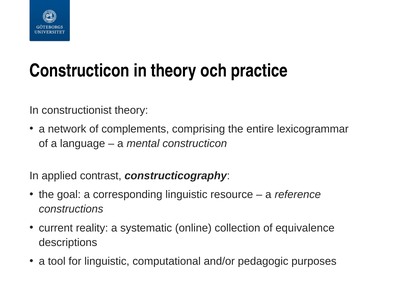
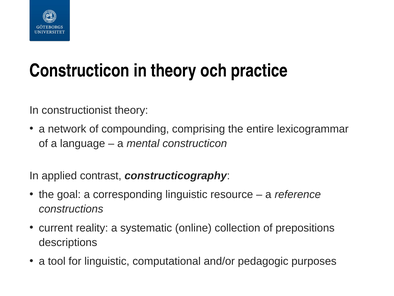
complements: complements -> compounding
equivalence: equivalence -> prepositions
